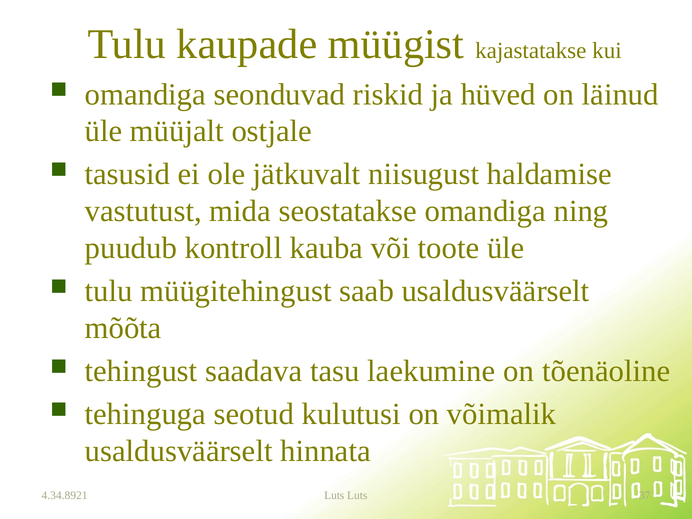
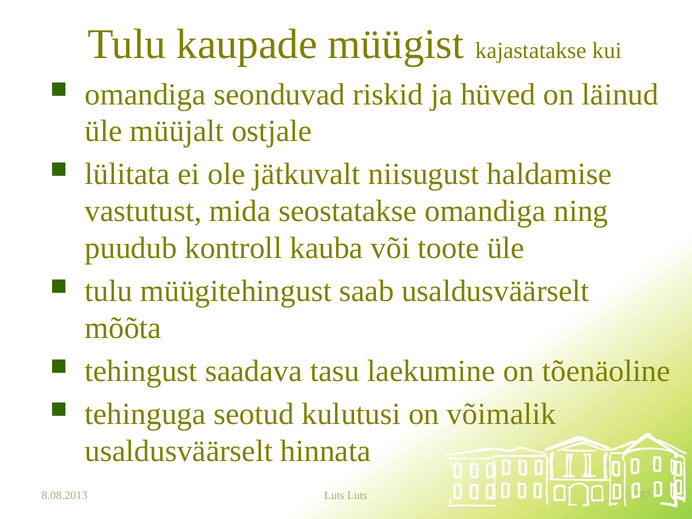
tasusid: tasusid -> lülitata
4.34.8921: 4.34.8921 -> 8.08.2013
